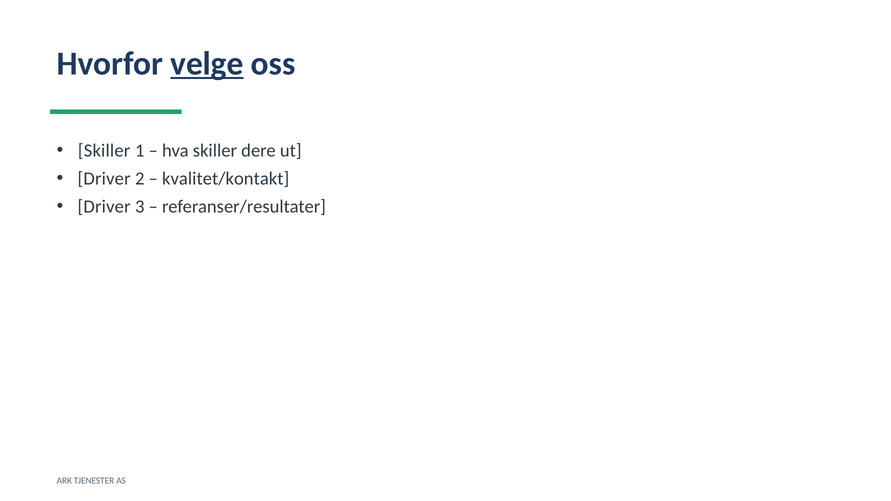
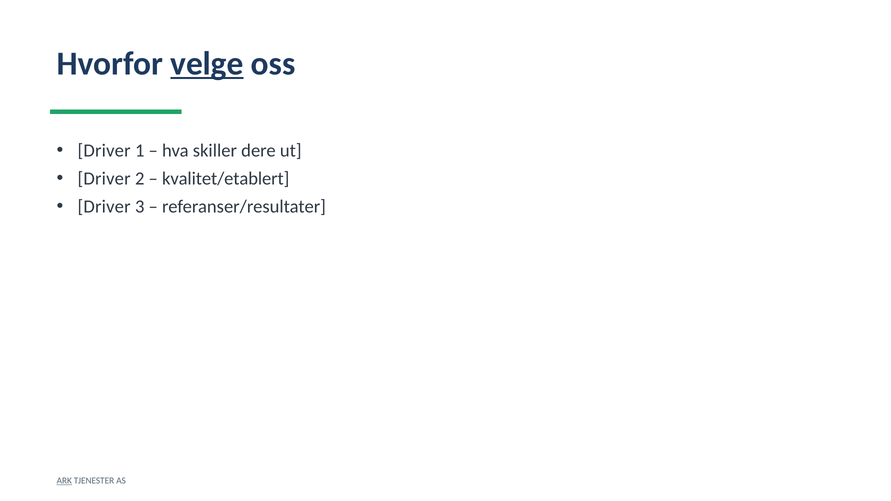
Skiller at (104, 151): Skiller -> Driver
kvalitet/kontakt: kvalitet/kontakt -> kvalitet/etablert
ARK underline: none -> present
